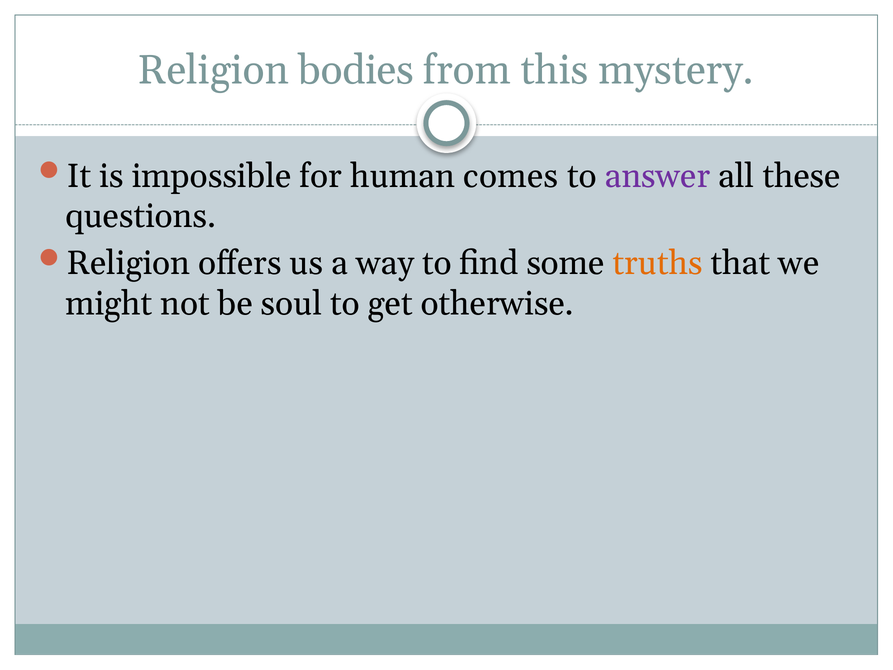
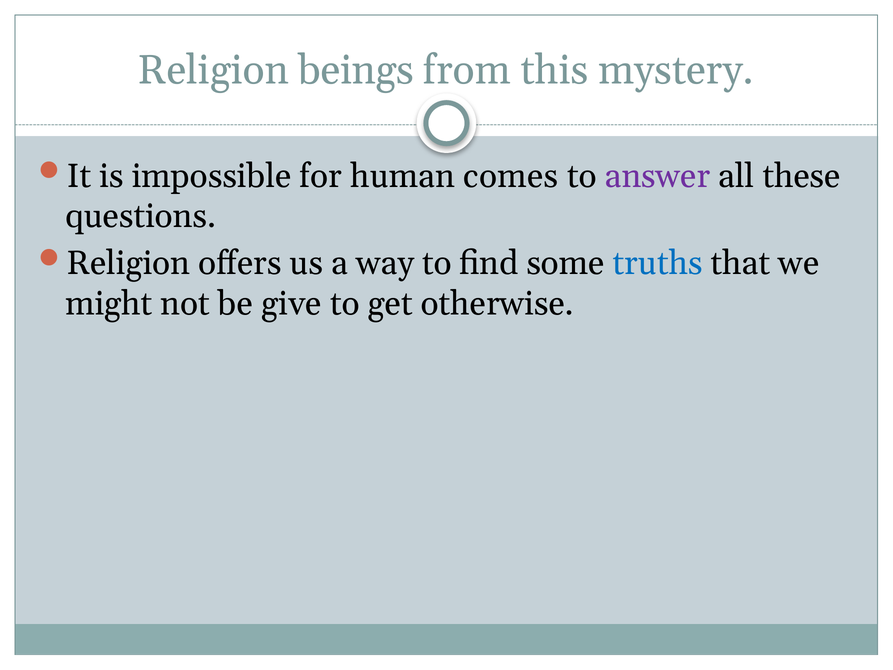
bodies: bodies -> beings
truths colour: orange -> blue
soul: soul -> give
